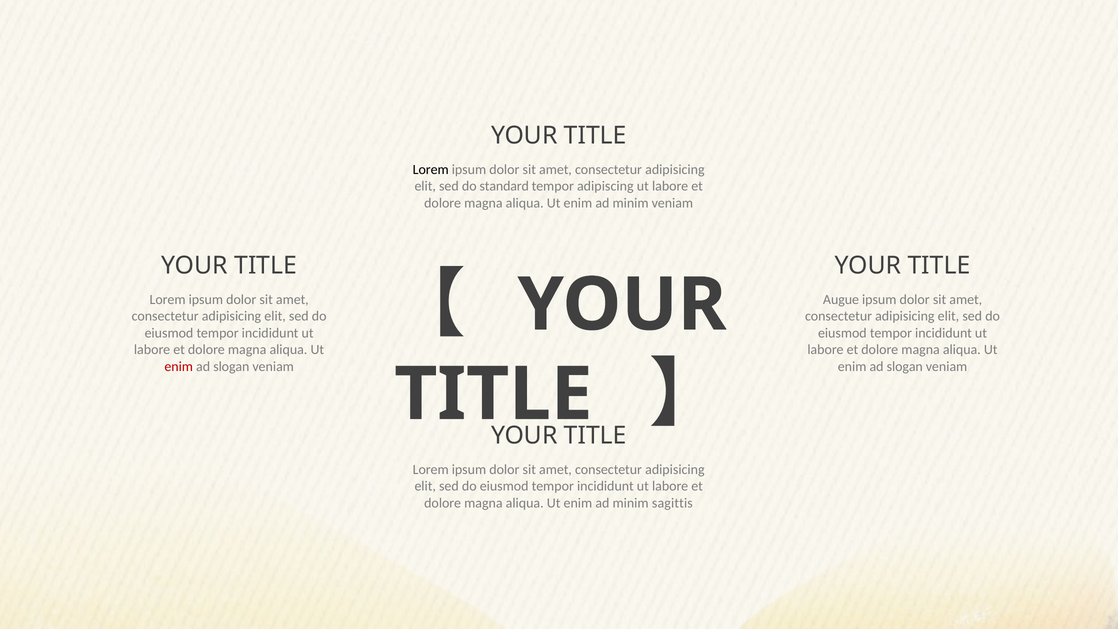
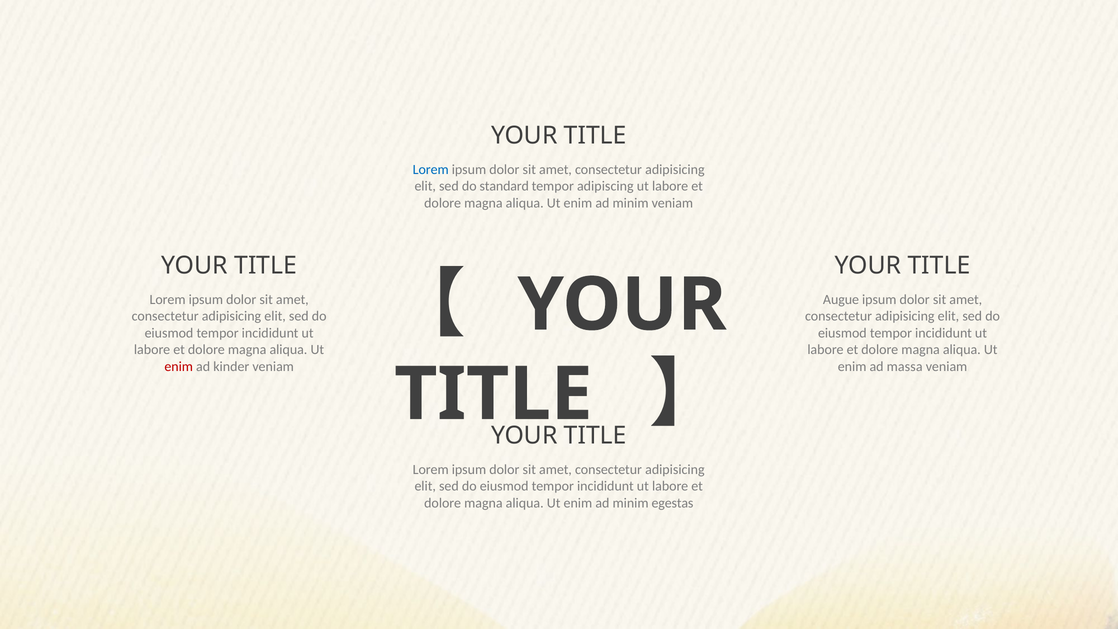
Lorem at (431, 170) colour: black -> blue
slogan at (231, 367): slogan -> kinder
slogan at (905, 367): slogan -> massa
sagittis: sagittis -> egestas
